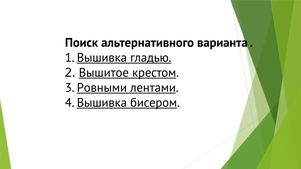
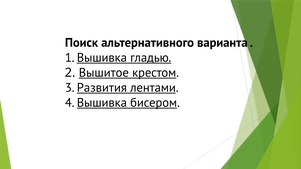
Ровными: Ровными -> Развития
